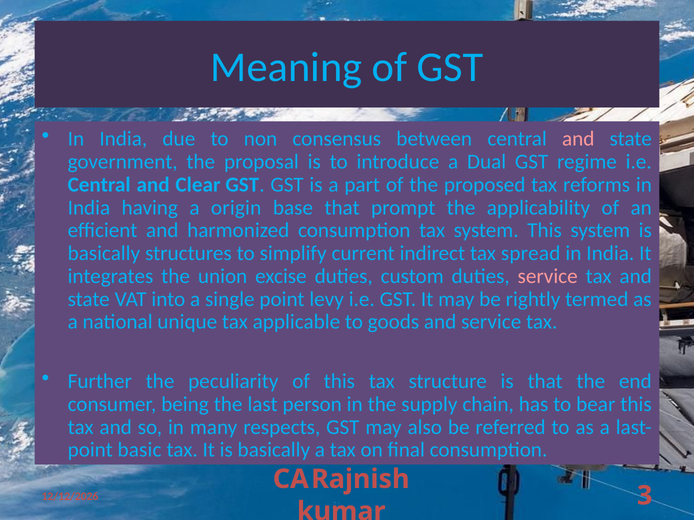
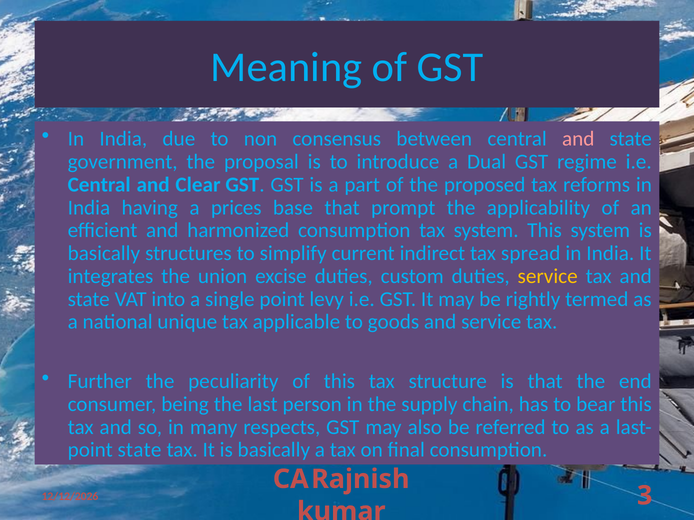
origin: origin -> prices
service at (548, 277) colour: pink -> yellow
point basic: basic -> state
